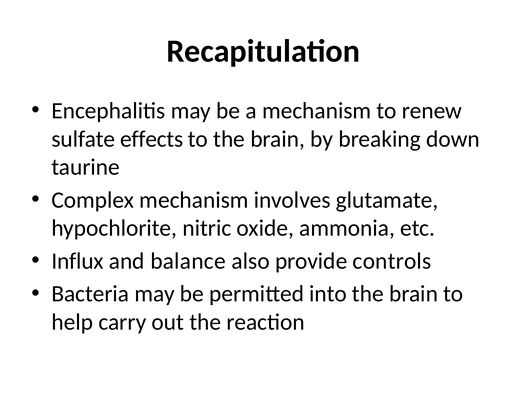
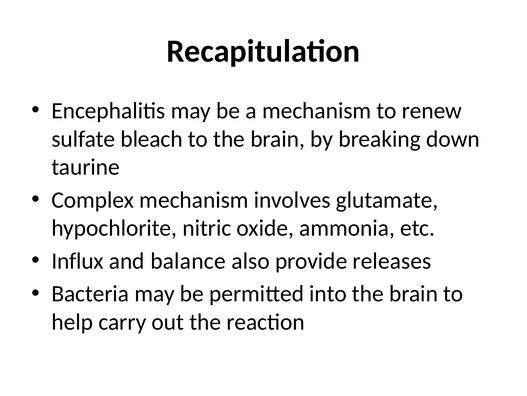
effects: effects -> bleach
controls: controls -> releases
